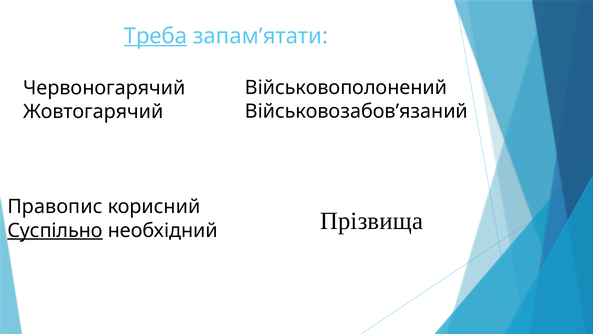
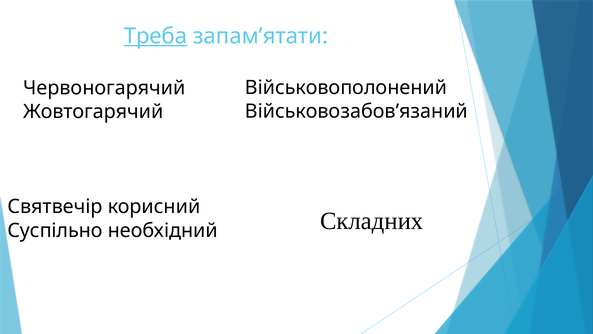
Правопис: Правопис -> Святвечір
Прізвища: Прізвища -> Складних
Суспільно underline: present -> none
